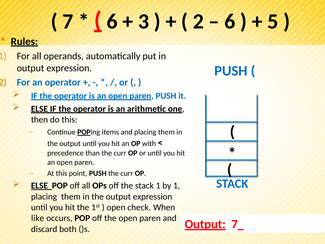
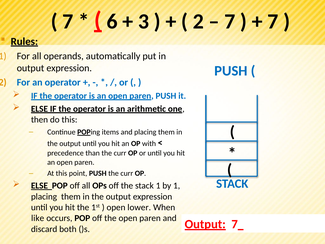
6 at (230, 22): 6 -> 7
5 at (273, 22): 5 -> 7
check: check -> lower
